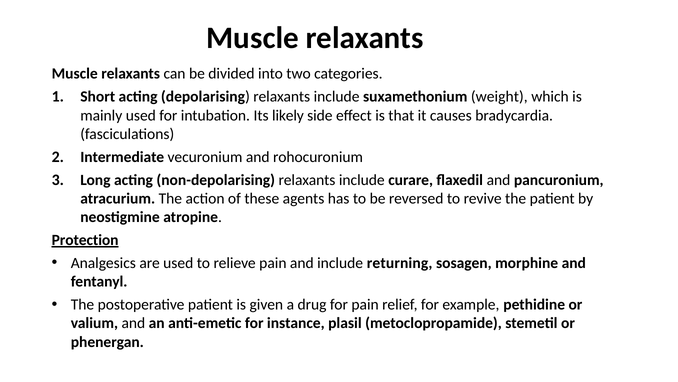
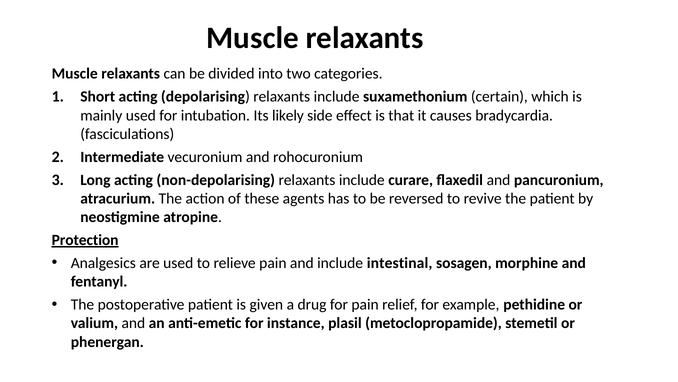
weight: weight -> certain
returning: returning -> intestinal
